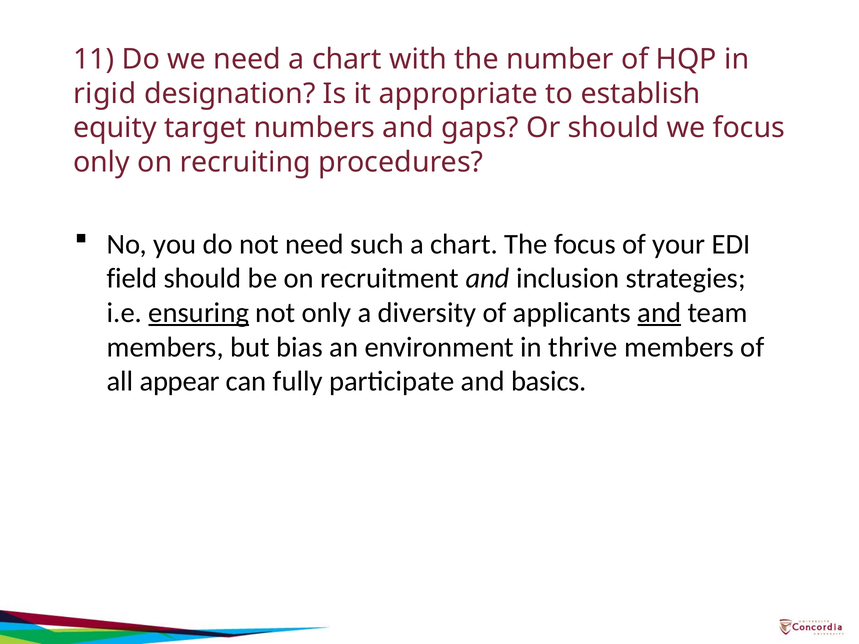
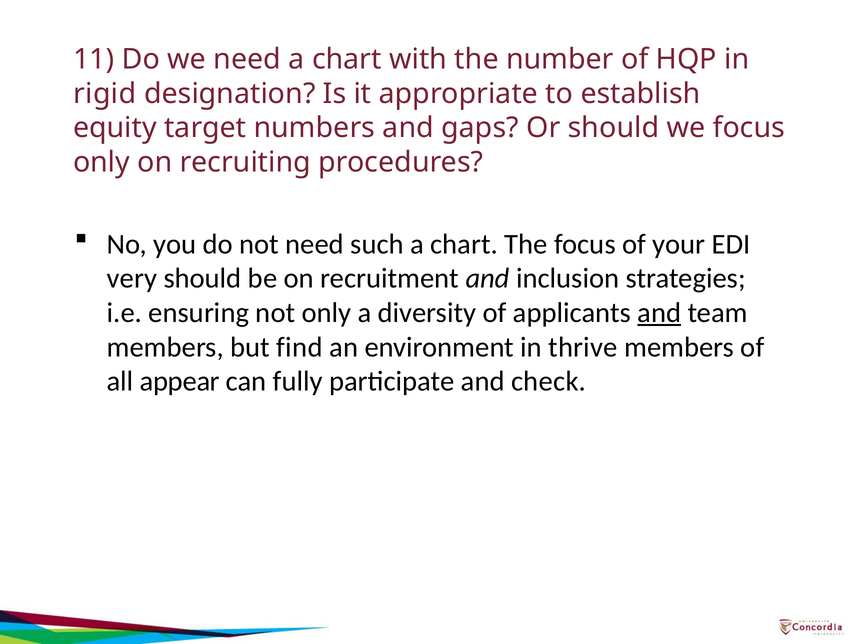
field: field -> very
ensuring underline: present -> none
bias: bias -> find
basics: basics -> check
